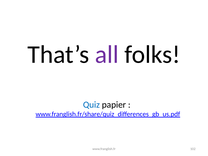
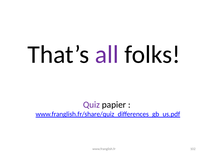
Quiz colour: blue -> purple
